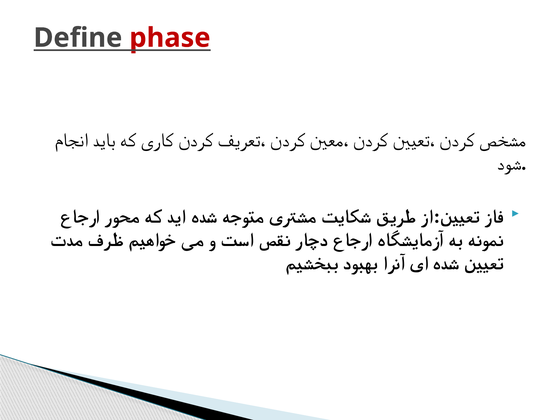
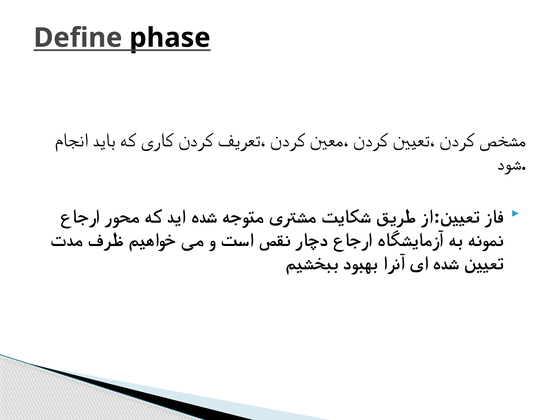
phase colour: red -> black
